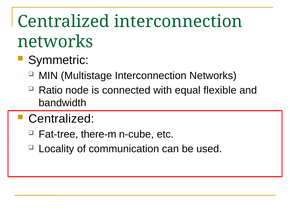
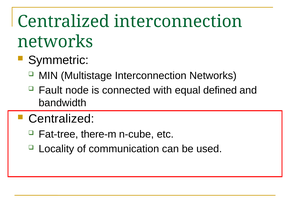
Ratio: Ratio -> Fault
flexible: flexible -> defined
